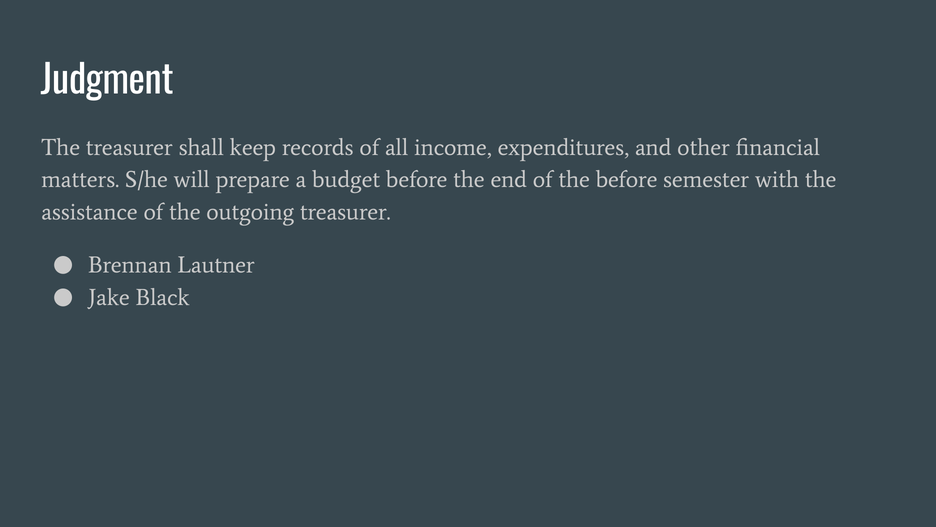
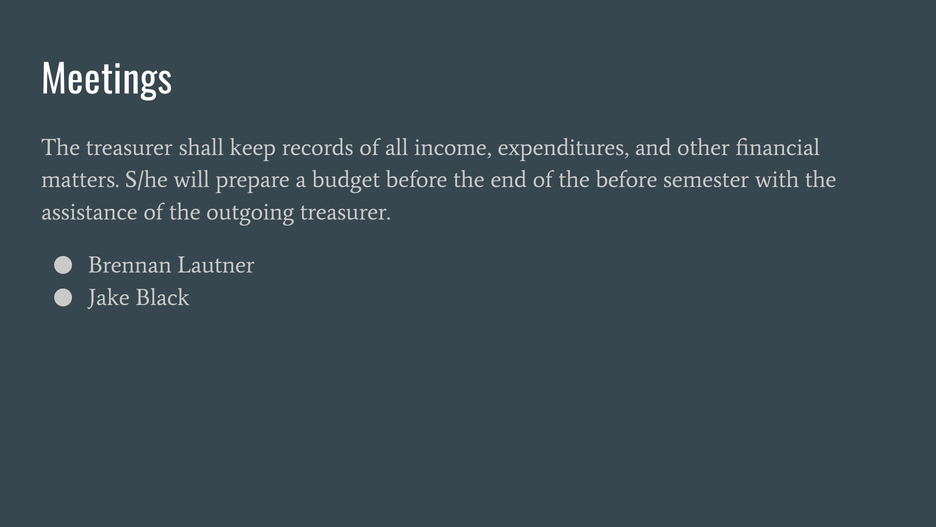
Judgment: Judgment -> Meetings
